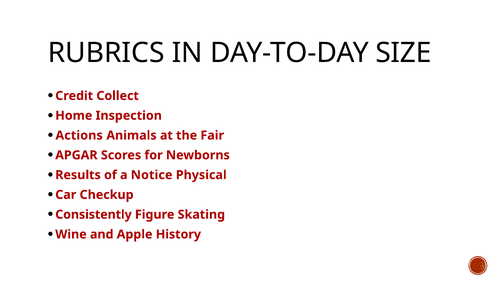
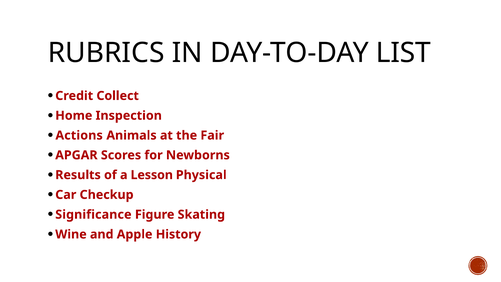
SIZE: SIZE -> LIST
Notice: Notice -> Lesson
Consistently: Consistently -> Significance
